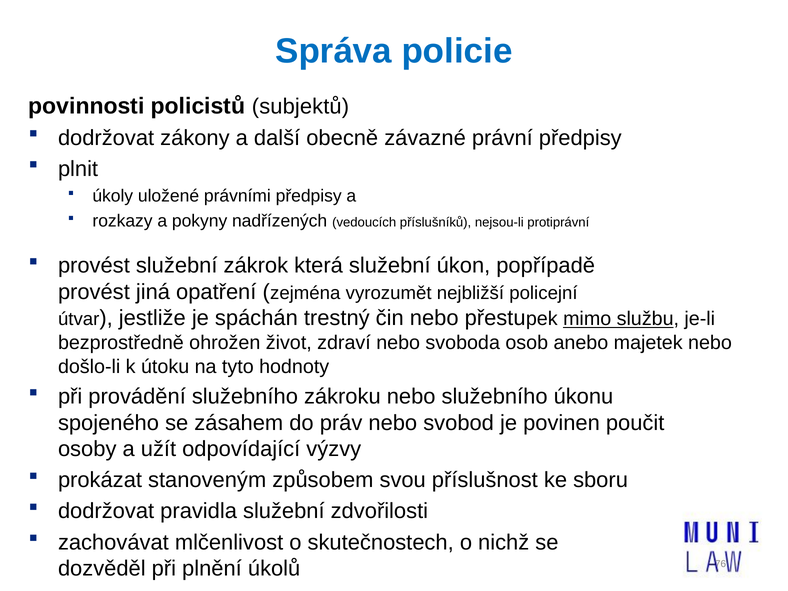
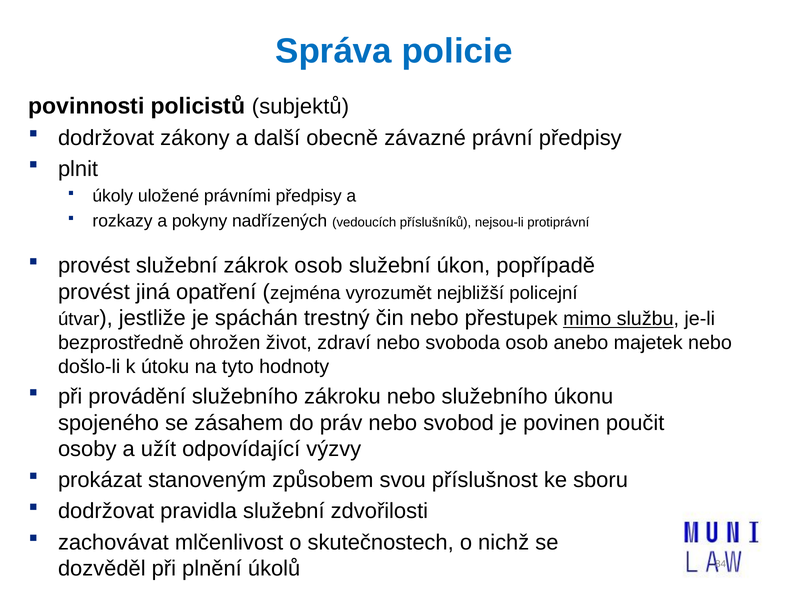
zákrok která: která -> osob
76: 76 -> 84
